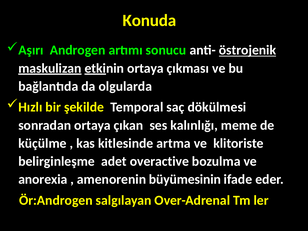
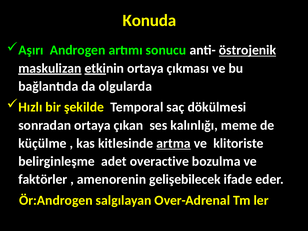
artma underline: none -> present
anorexia: anorexia -> faktörler
büyümesinin: büyümesinin -> gelişebilecek
